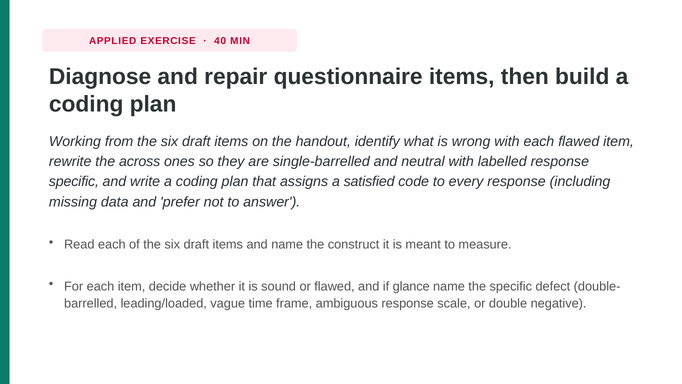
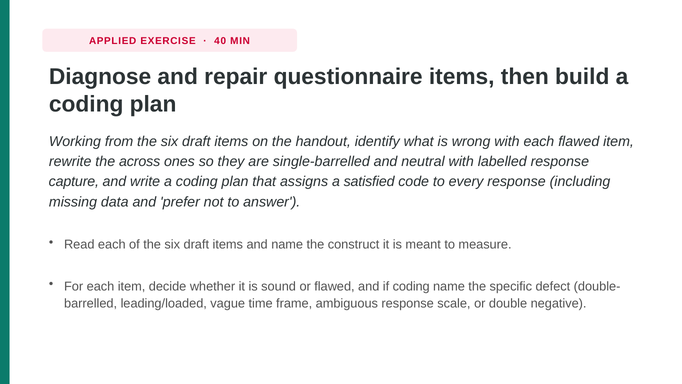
specific at (74, 182): specific -> capture
if glance: glance -> coding
